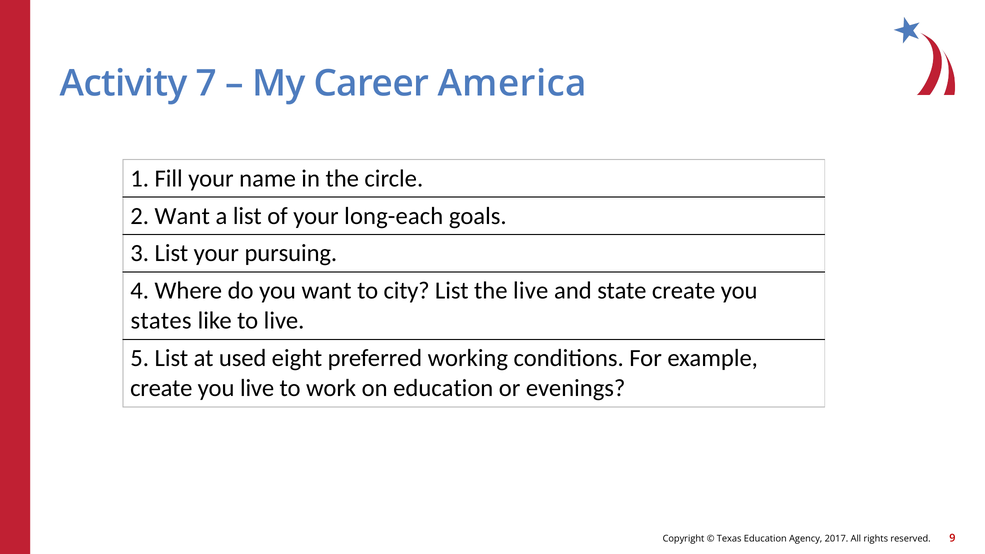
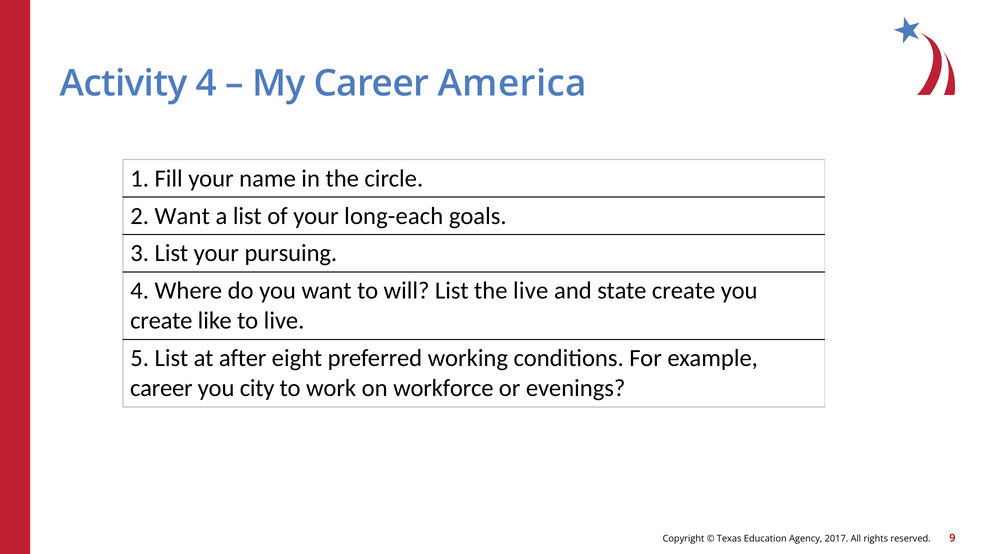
Activity 7: 7 -> 4
city: city -> will
states at (161, 321): states -> create
used: used -> after
create at (161, 388): create -> career
you live: live -> city
on education: education -> workforce
